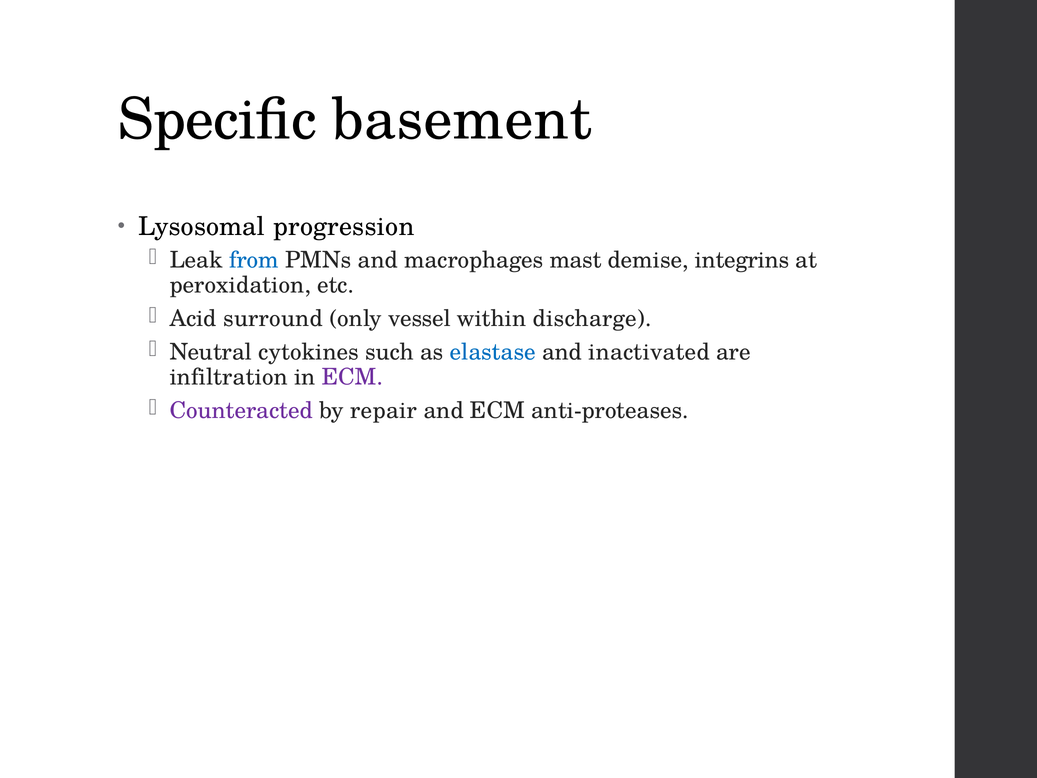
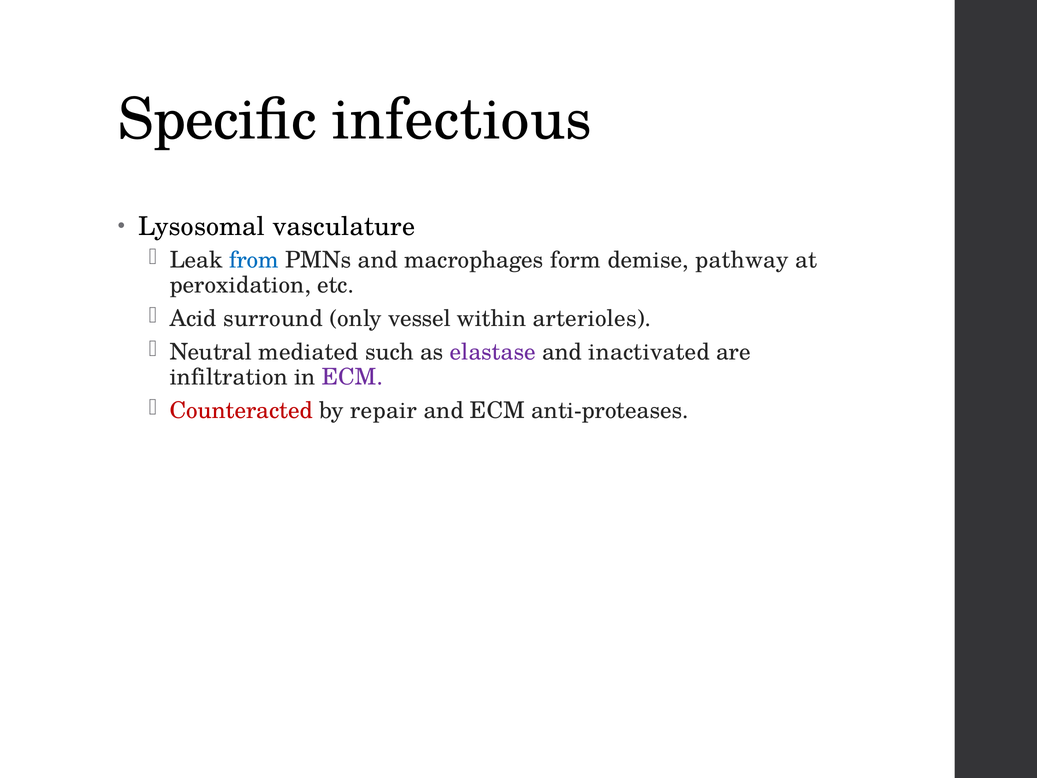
basement: basement -> infectious
progression: progression -> vasculature
mast: mast -> form
integrins: integrins -> pathway
discharge: discharge -> arterioles
cytokines: cytokines -> mediated
elastase colour: blue -> purple
Counteracted colour: purple -> red
